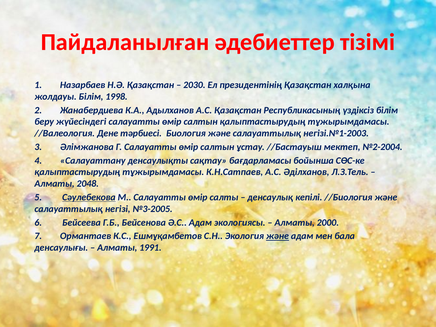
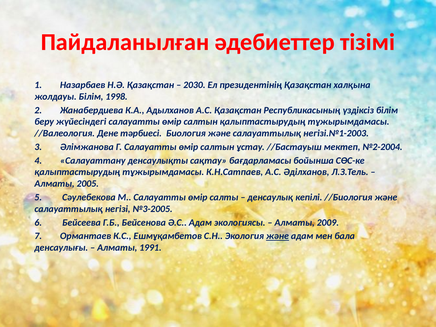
2048: 2048 -> 2005
Сәулебекова underline: present -> none
2000: 2000 -> 2009
